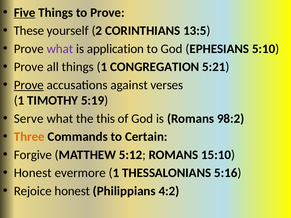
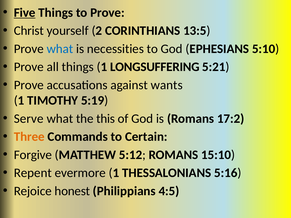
These: These -> Christ
what at (60, 49) colour: purple -> blue
application: application -> necessities
CONGREGATION: CONGREGATION -> LONGSUFFERING
Prove at (29, 85) underline: present -> none
verses: verses -> wants
98:2: 98:2 -> 17:2
Honest at (33, 173): Honest -> Repent
4:2: 4:2 -> 4:5
